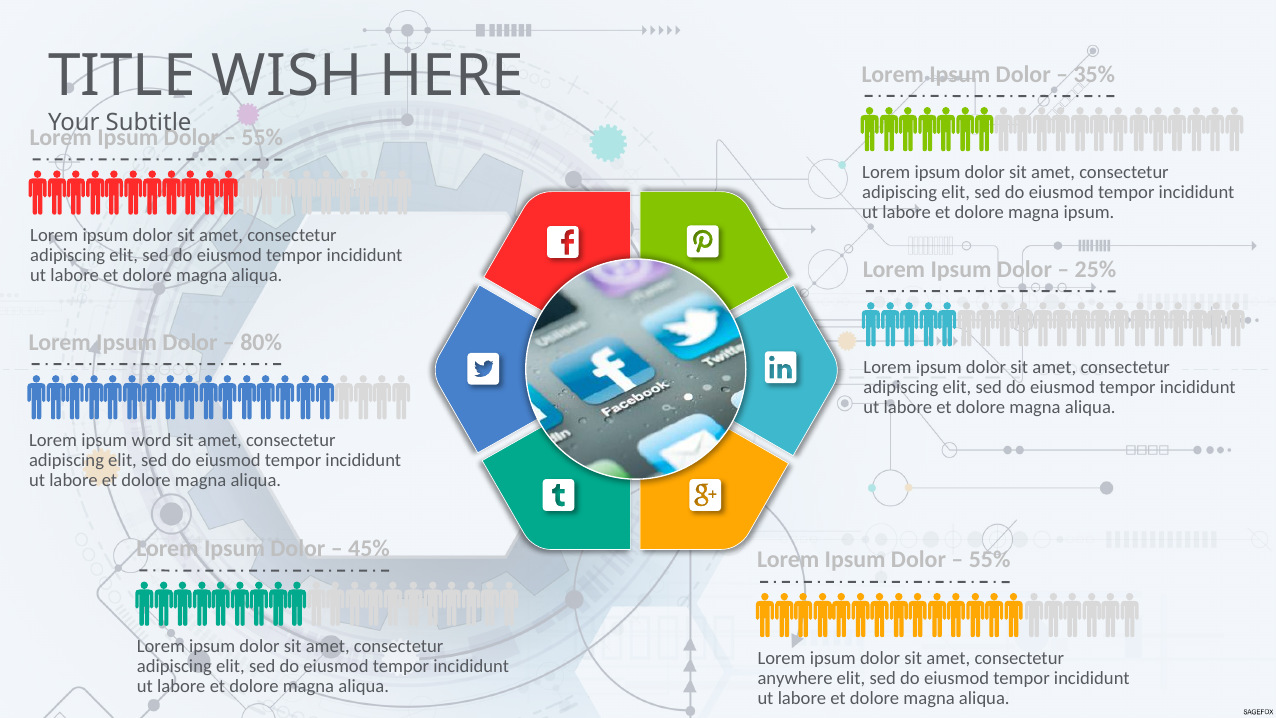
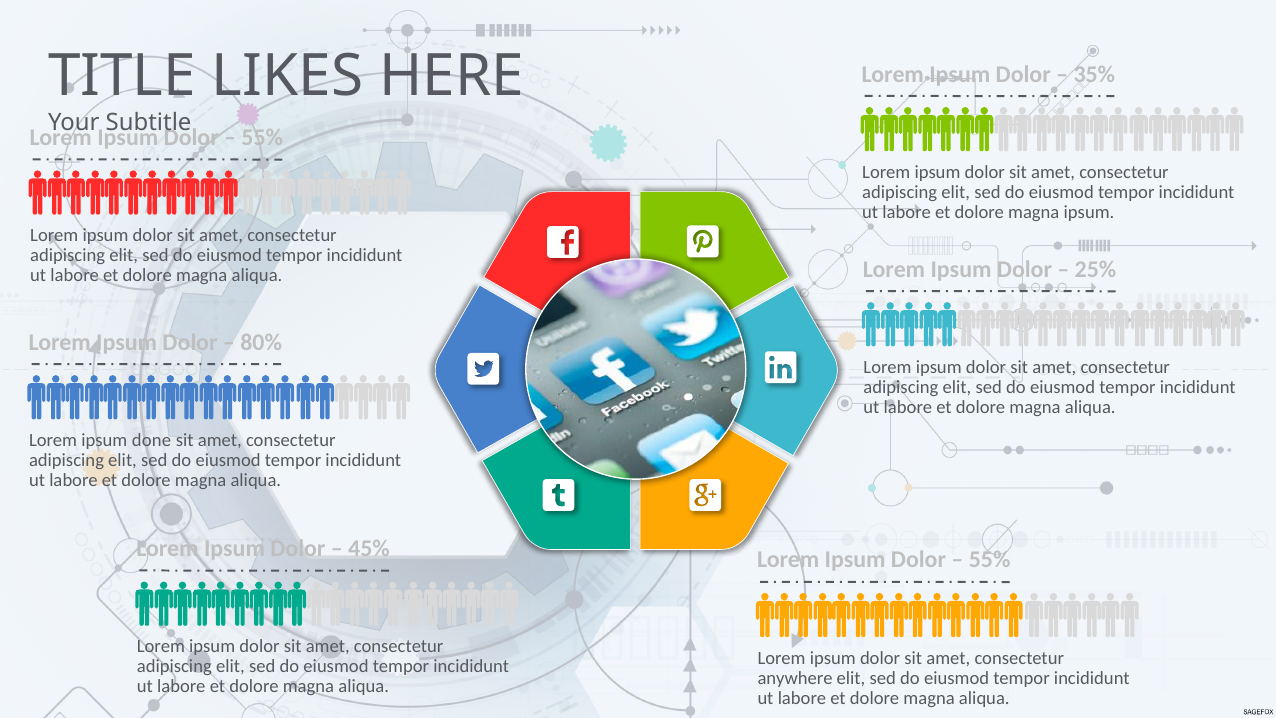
WISH: WISH -> LIKES
word: word -> done
